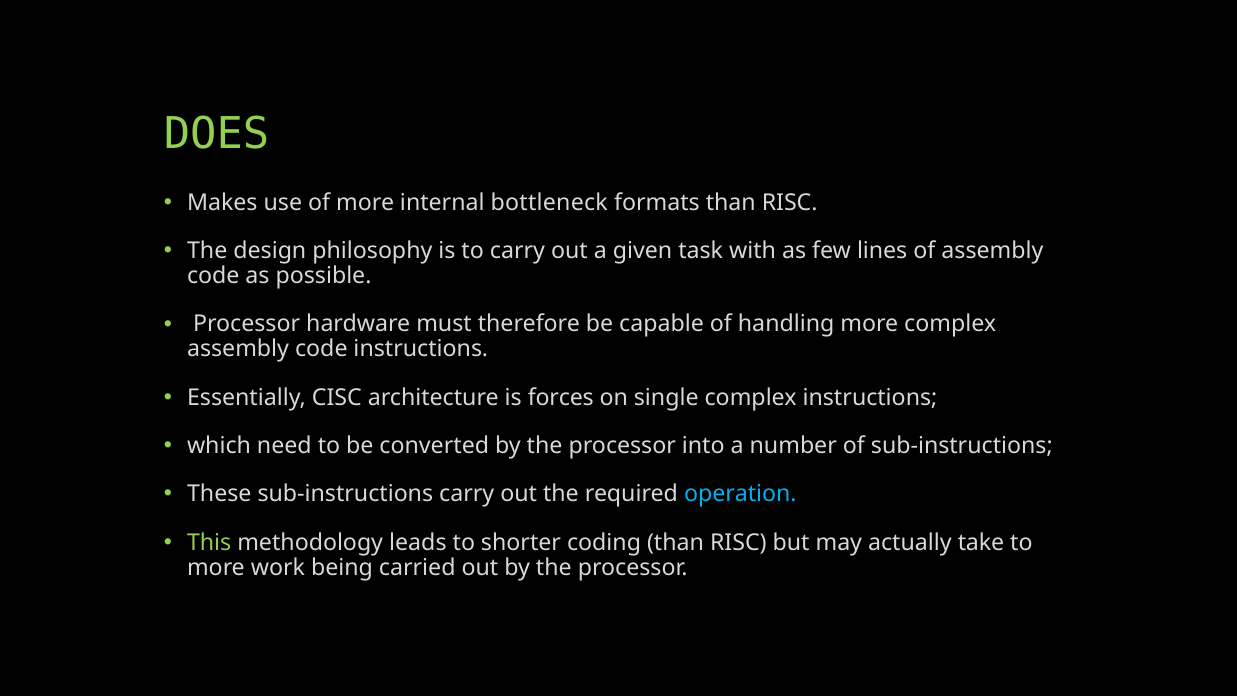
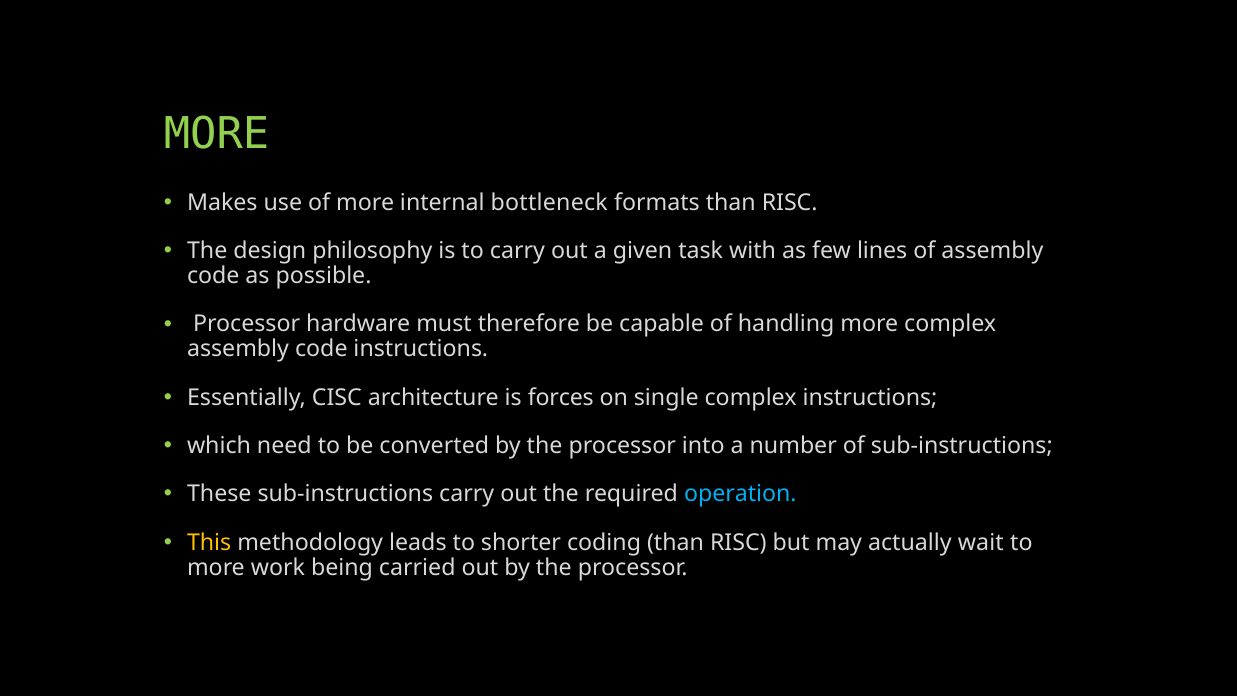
DOES at (217, 134): DOES -> MORE
This colour: light green -> yellow
take: take -> wait
